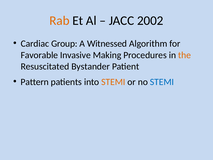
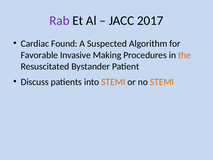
Rab colour: orange -> purple
2002: 2002 -> 2017
Group: Group -> Found
Witnessed: Witnessed -> Suspected
Pattern: Pattern -> Discuss
STEMI at (162, 82) colour: blue -> orange
